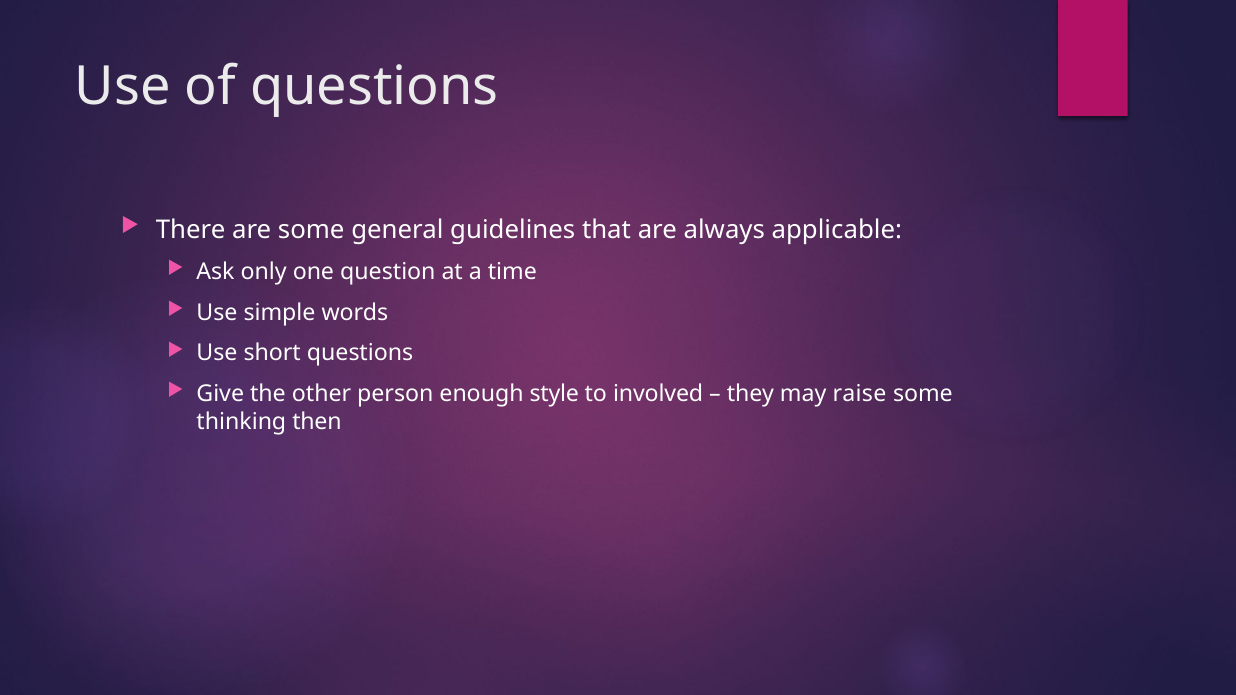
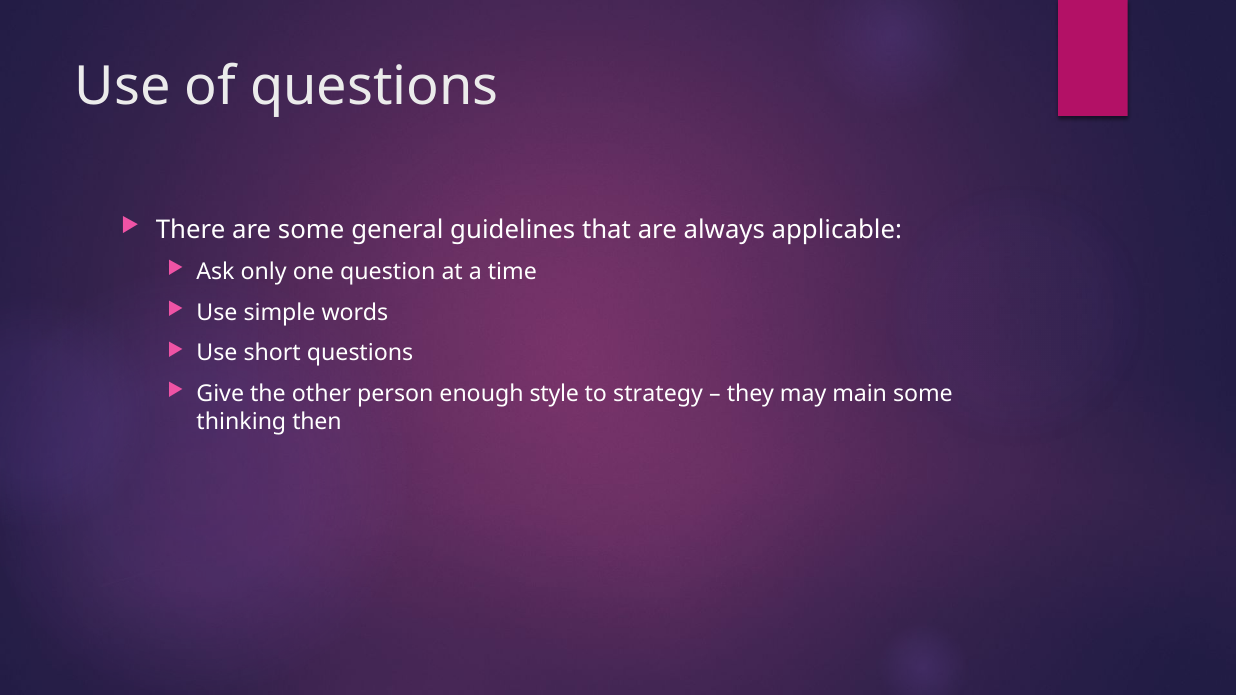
involved: involved -> strategy
raise: raise -> main
